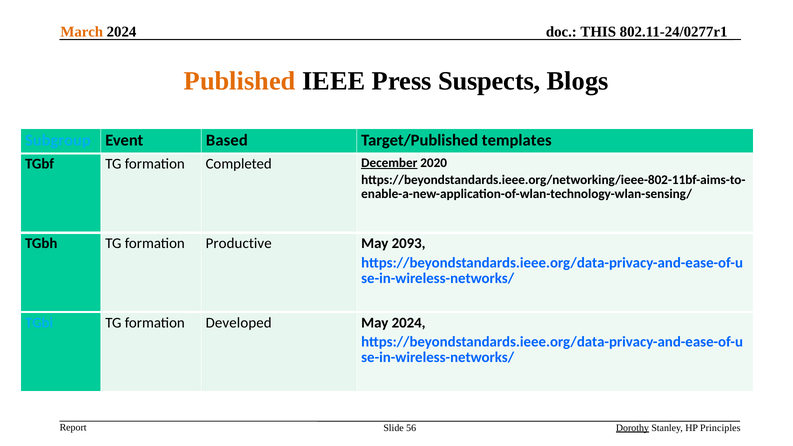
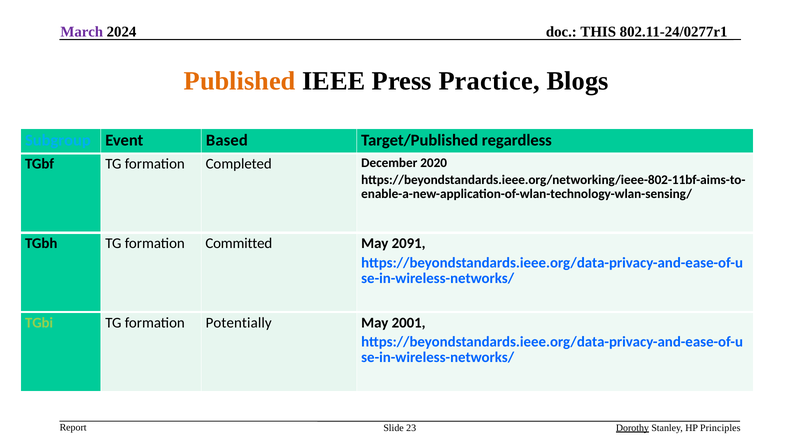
March colour: orange -> purple
Suspects: Suspects -> Practice
templates: templates -> regardless
December underline: present -> none
Productive: Productive -> Committed
2093: 2093 -> 2091
TGbi colour: light blue -> light green
Developed: Developed -> Potentially
May 2024: 2024 -> 2001
56: 56 -> 23
